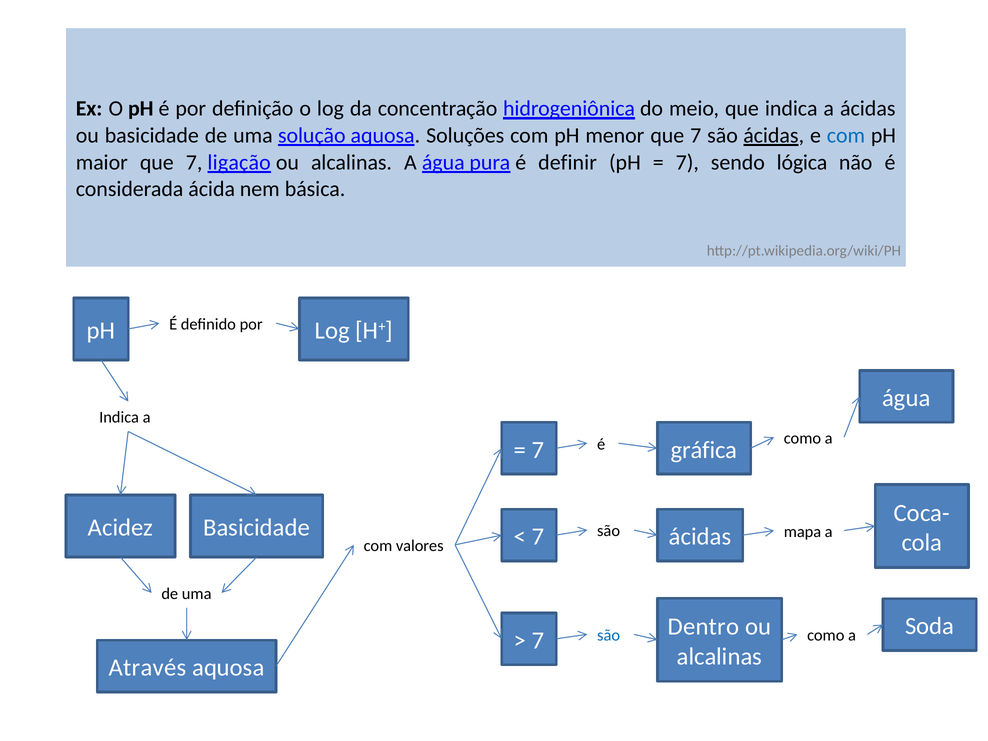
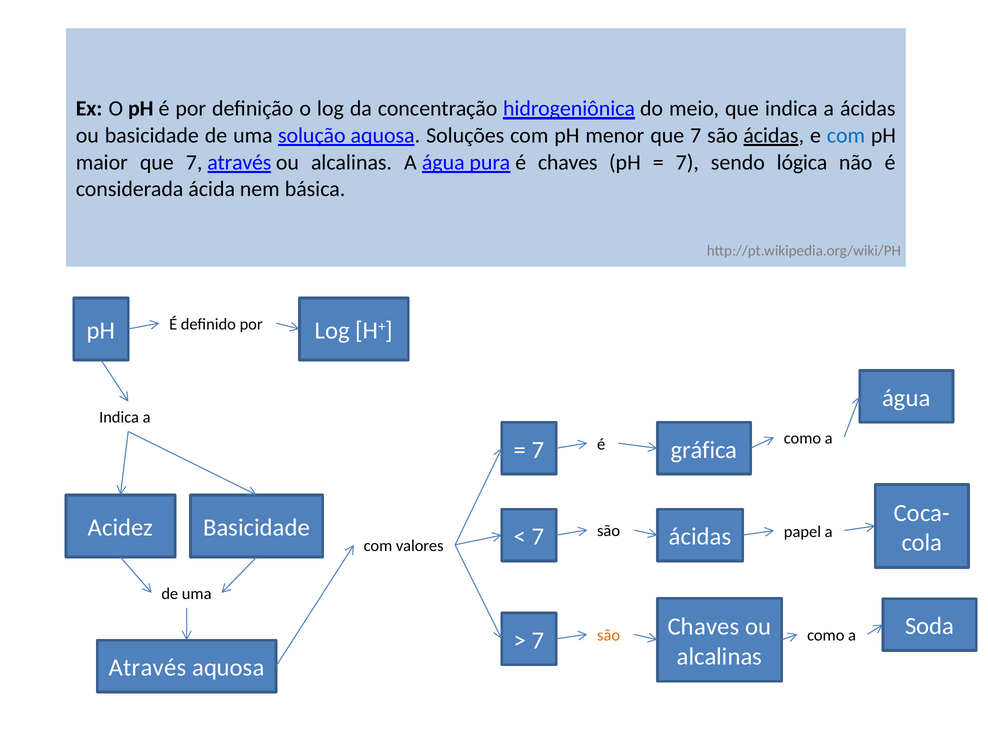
7 ligação: ligação -> através
é definir: definir -> chaves
mapa: mapa -> papel
Dentro at (704, 627): Dentro -> Chaves
são at (609, 635) colour: blue -> orange
